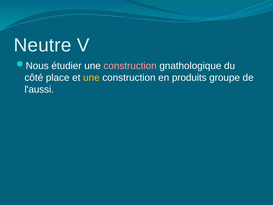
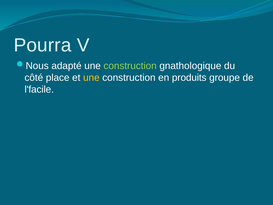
Neutre: Neutre -> Pourra
étudier: étudier -> adapté
construction at (130, 66) colour: pink -> light green
l'aussi: l'aussi -> l'facile
